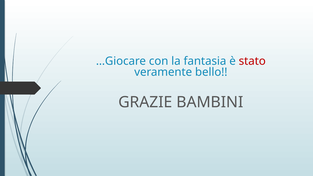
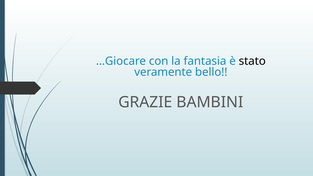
stato colour: red -> black
